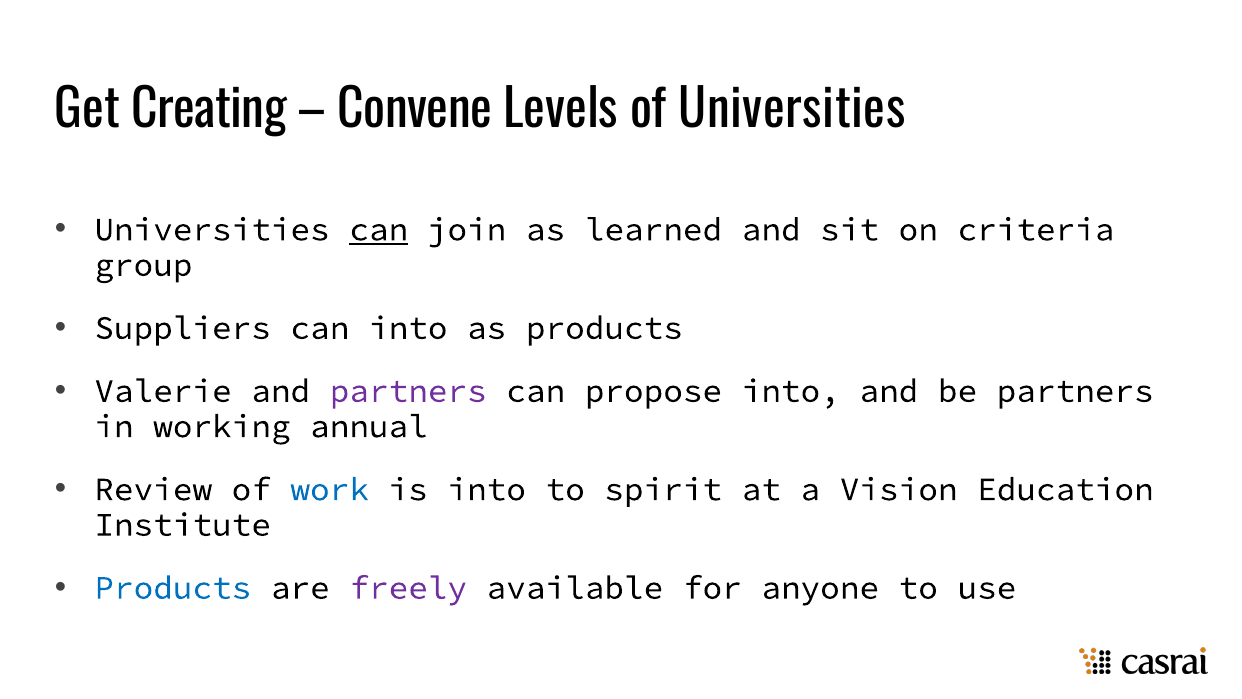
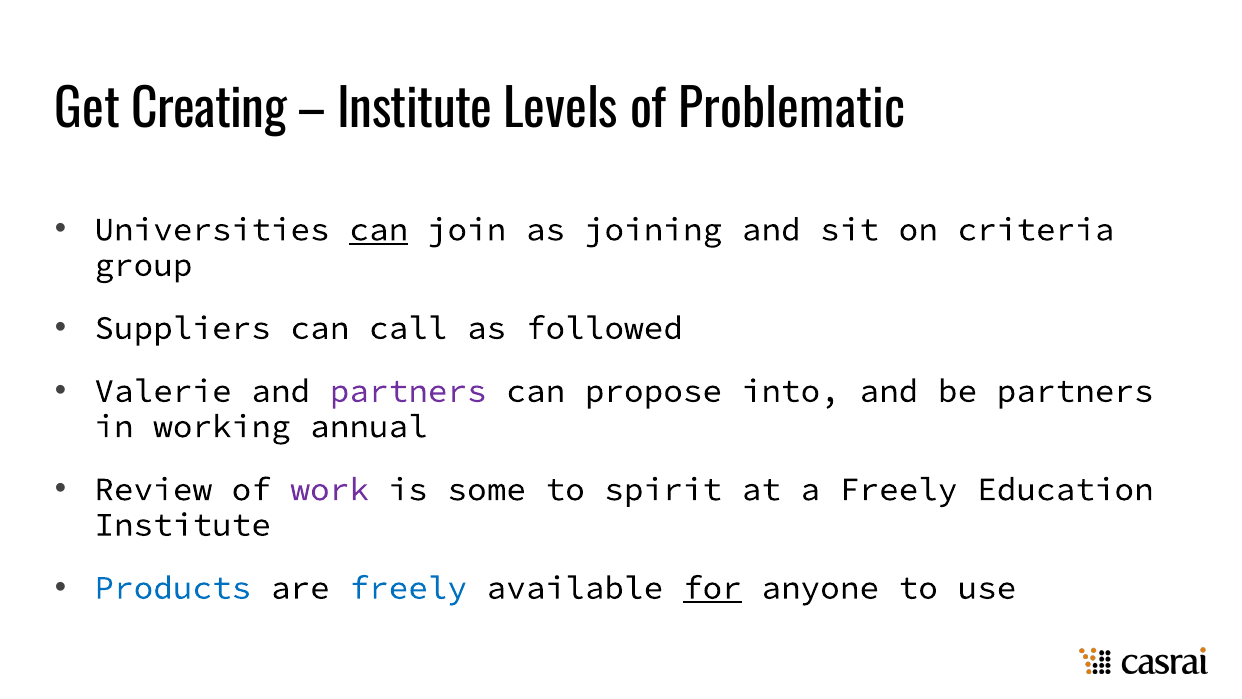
Convene at (415, 110): Convene -> Institute
of Universities: Universities -> Problematic
learned: learned -> joining
can into: into -> call
as products: products -> followed
work colour: blue -> purple
is into: into -> some
a Vision: Vision -> Freely
freely at (408, 588) colour: purple -> blue
for underline: none -> present
